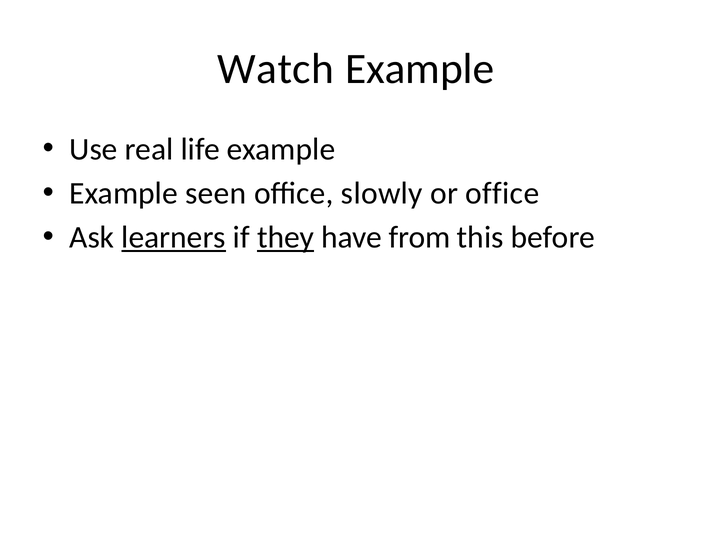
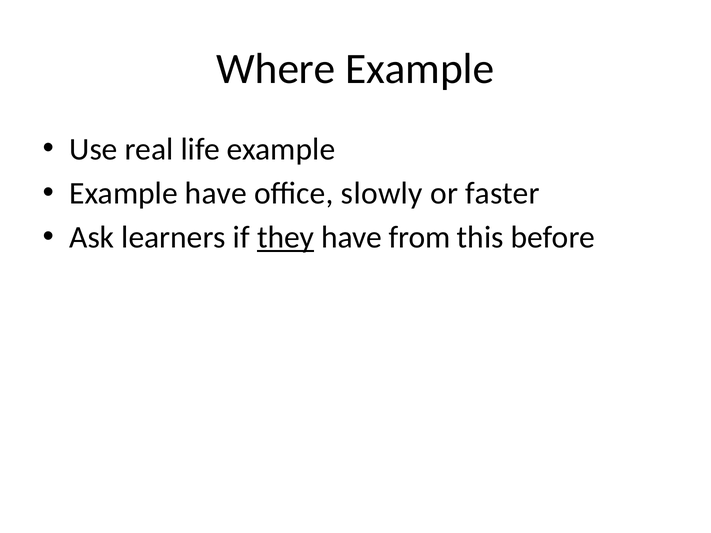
Watch: Watch -> Where
Example seen: seen -> have
or office: office -> faster
learners underline: present -> none
